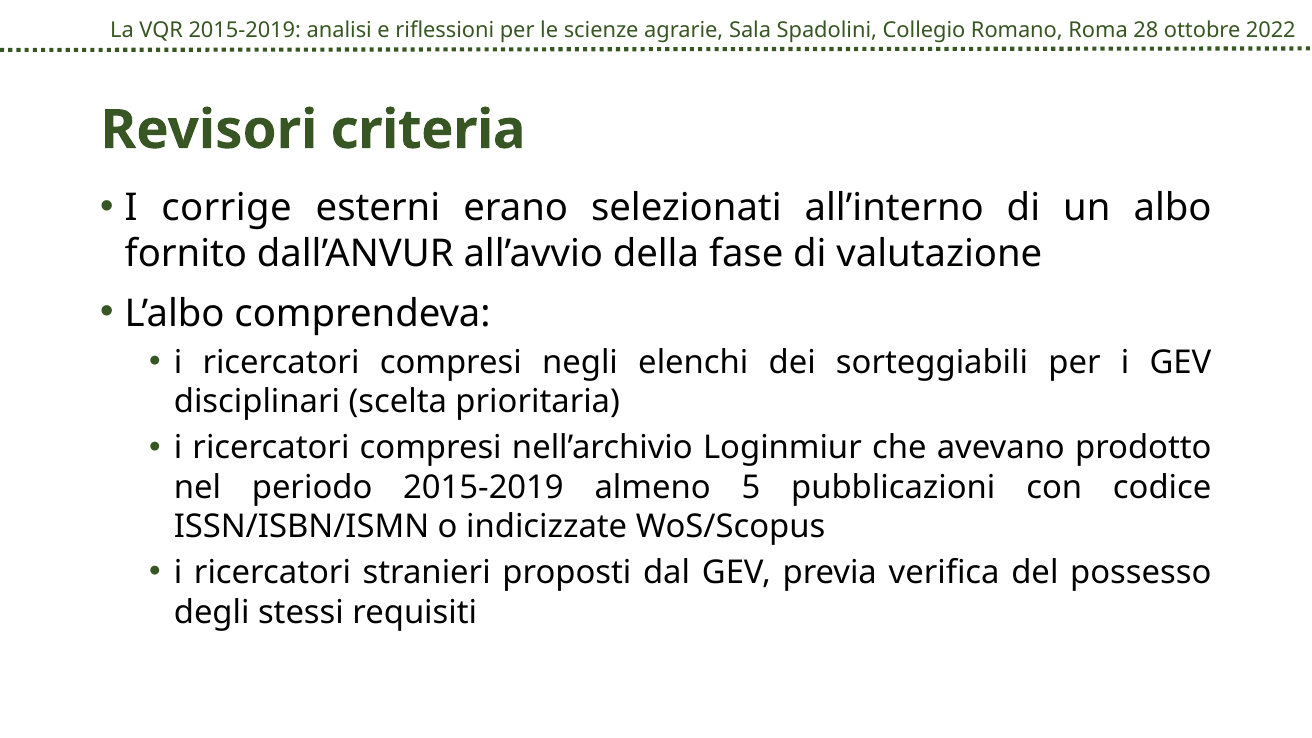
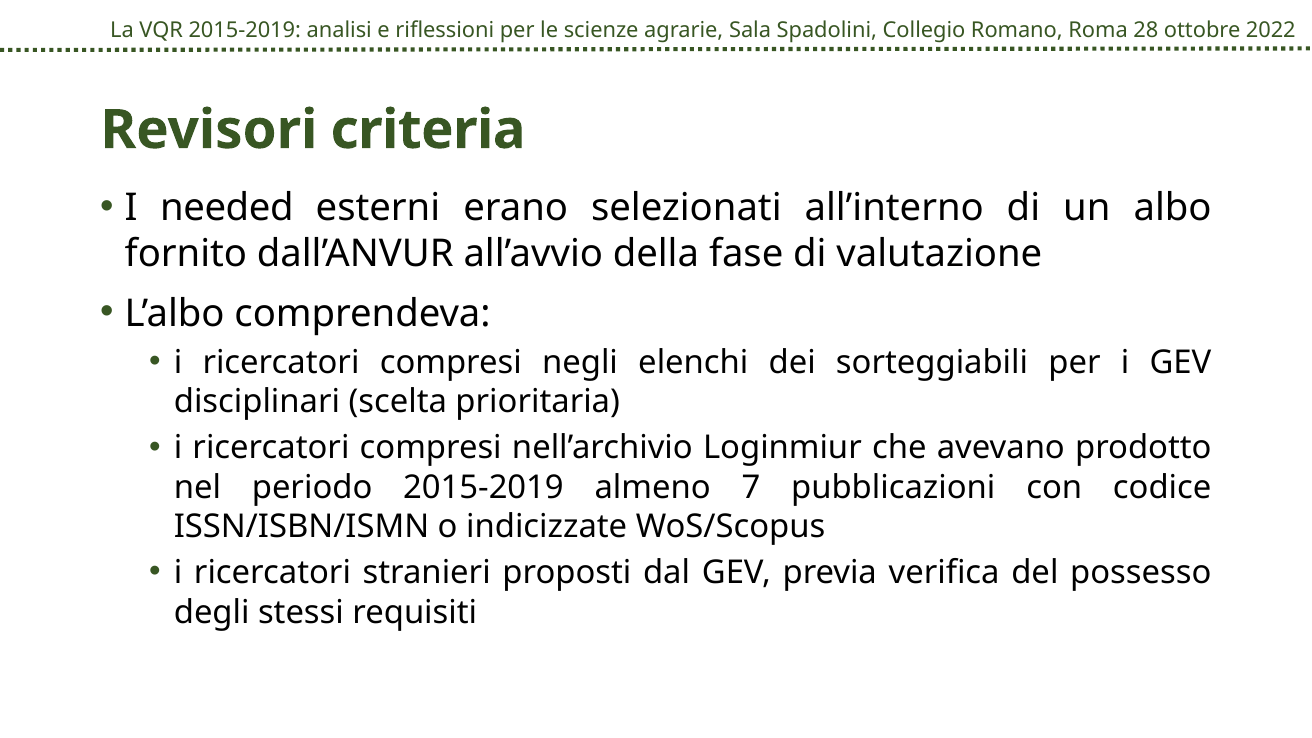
corrige: corrige -> needed
5: 5 -> 7
